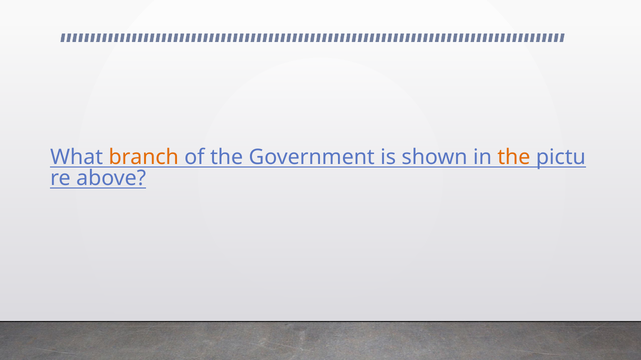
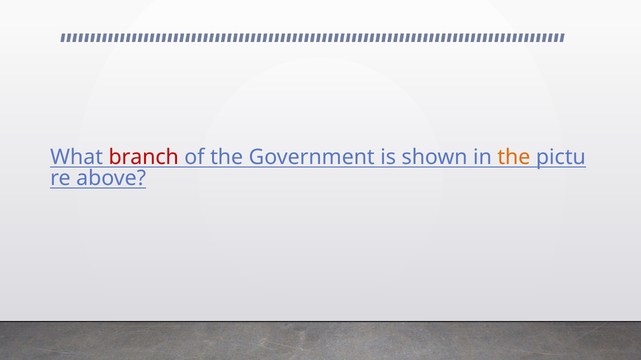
branch colour: orange -> red
